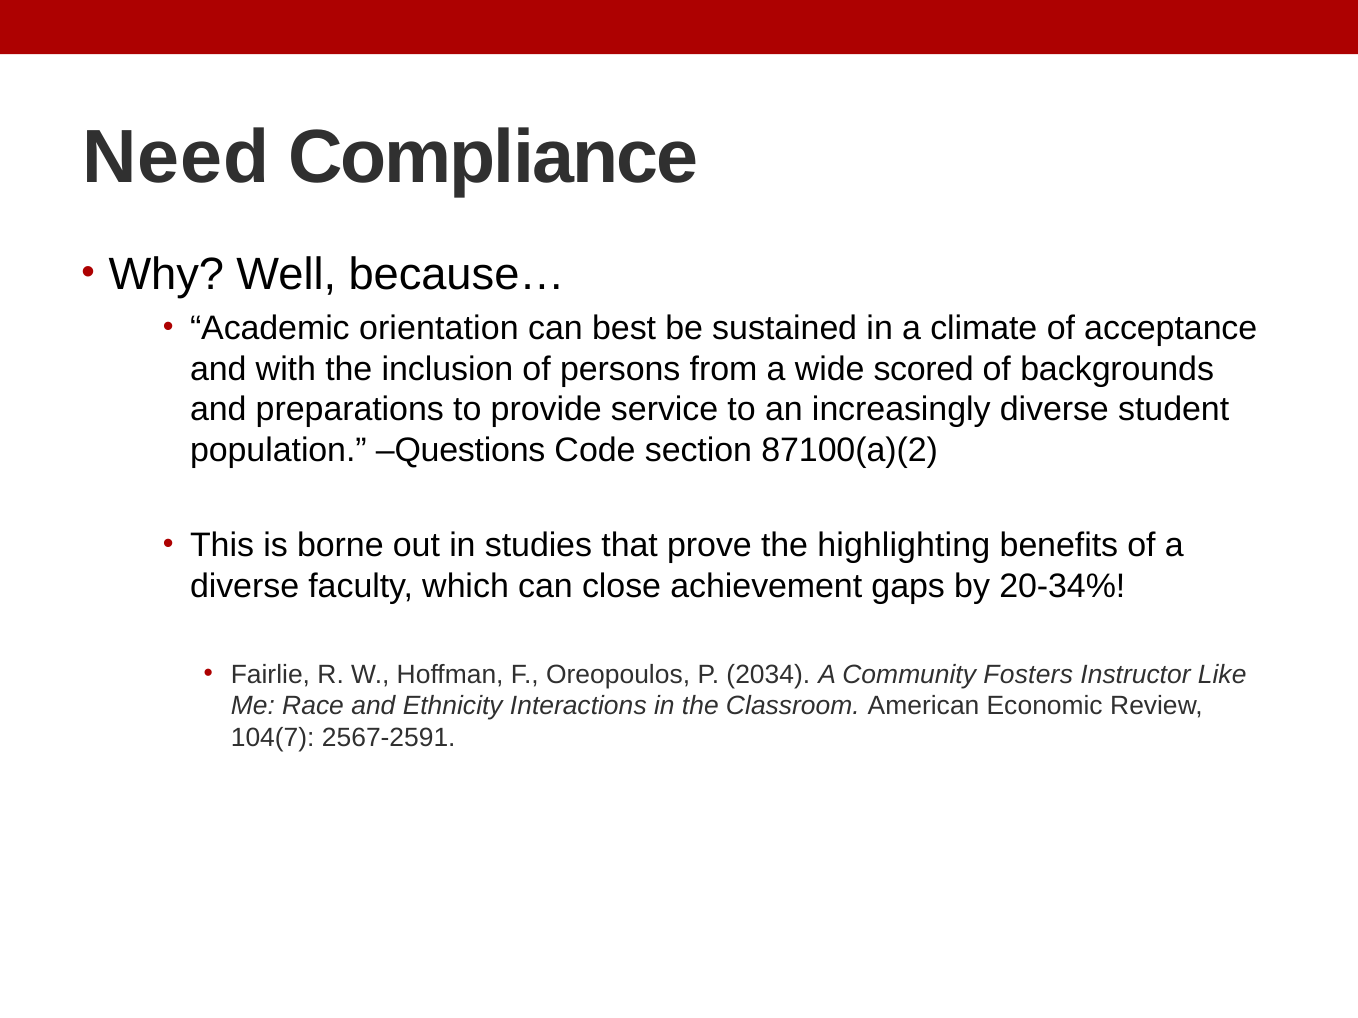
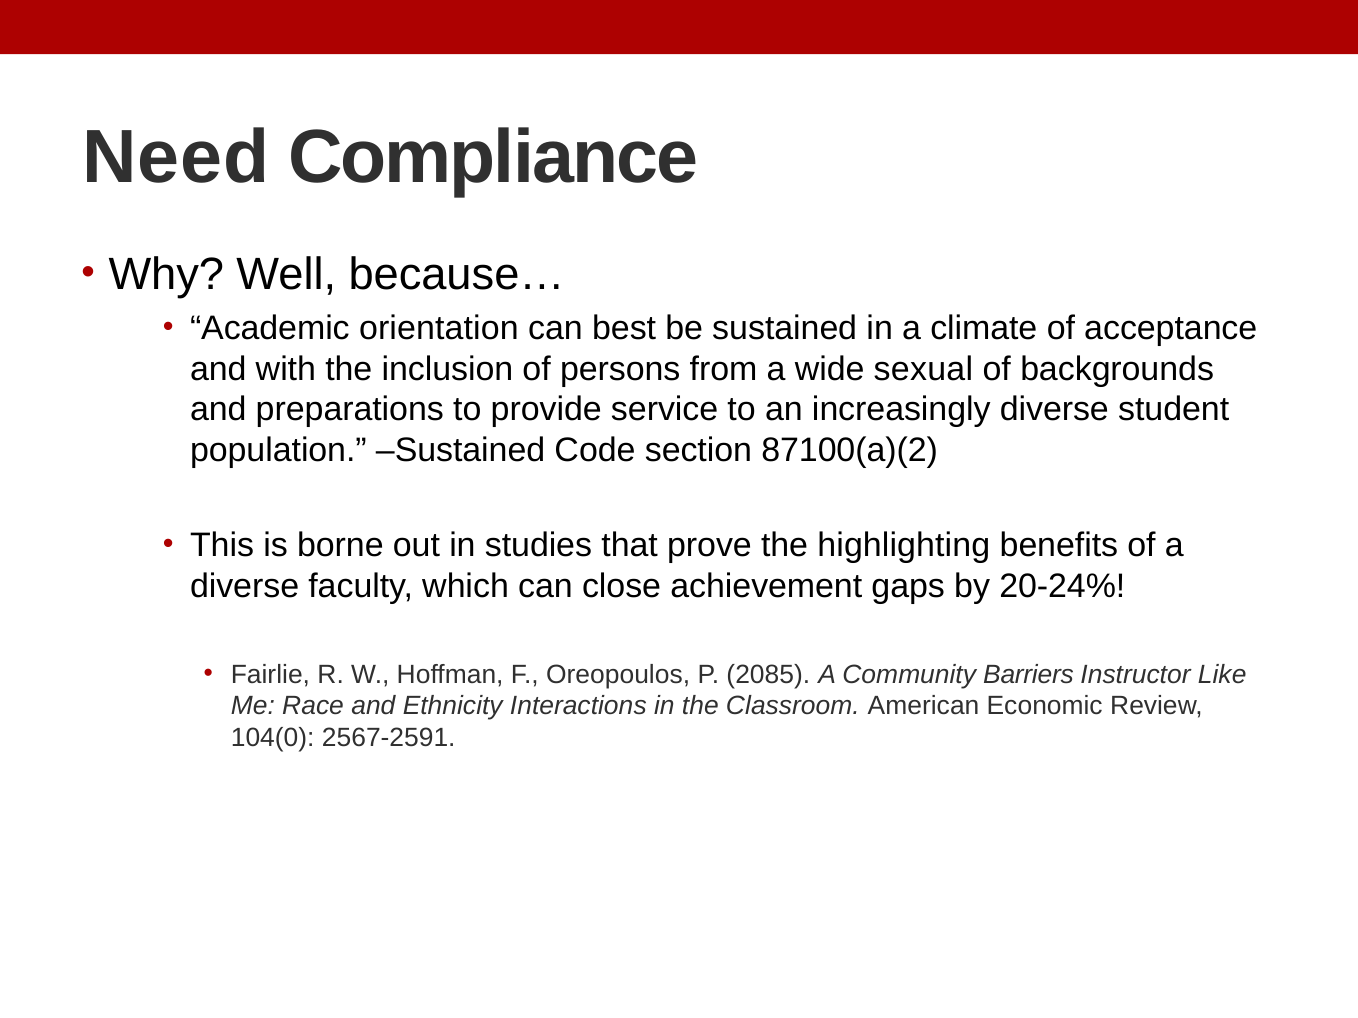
scored: scored -> sexual
population Questions: Questions -> Sustained
20-34%: 20-34% -> 20-24%
2034: 2034 -> 2085
Fosters: Fosters -> Barriers
104(7: 104(7 -> 104(0
